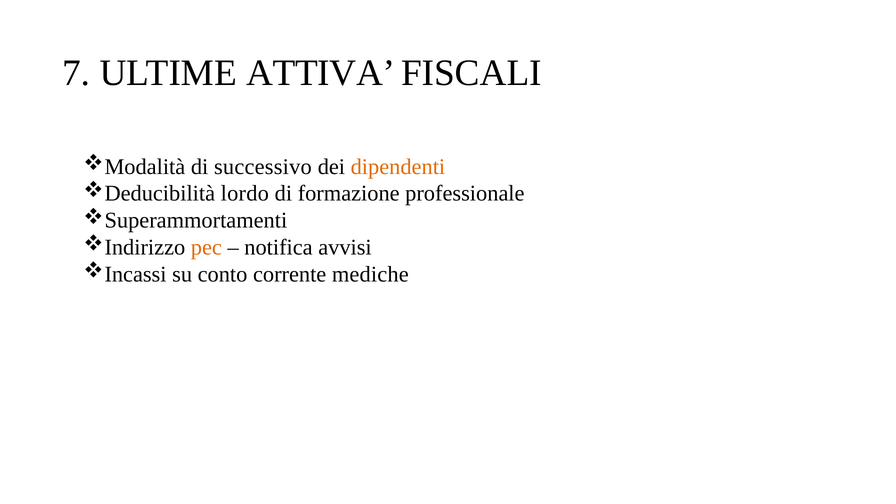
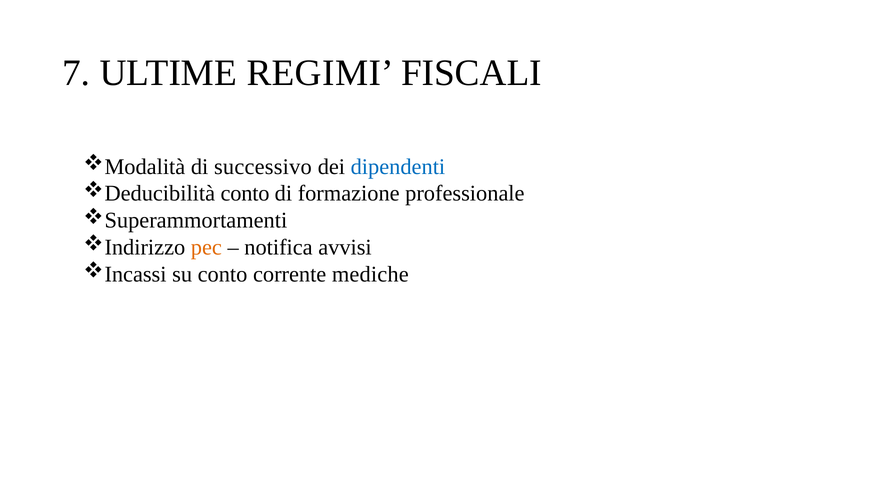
ATTIVA: ATTIVA -> REGIMI
dipendenti colour: orange -> blue
lordo at (245, 193): lordo -> conto
